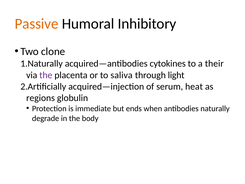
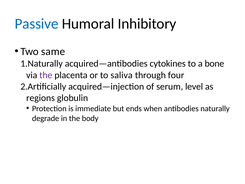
Passive colour: orange -> blue
clone: clone -> same
their: their -> bone
light: light -> four
heat: heat -> level
